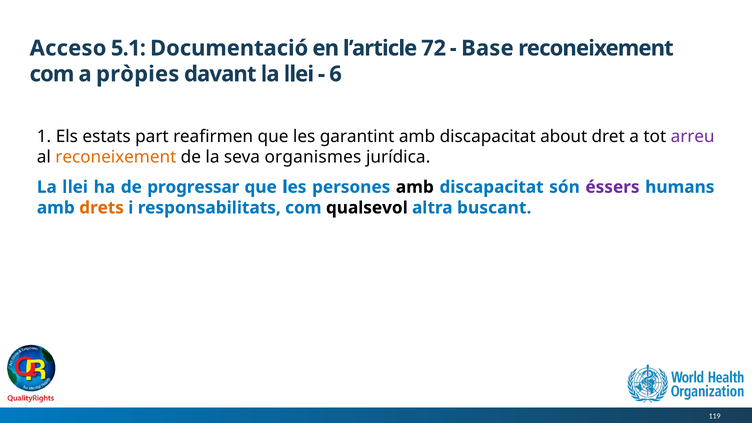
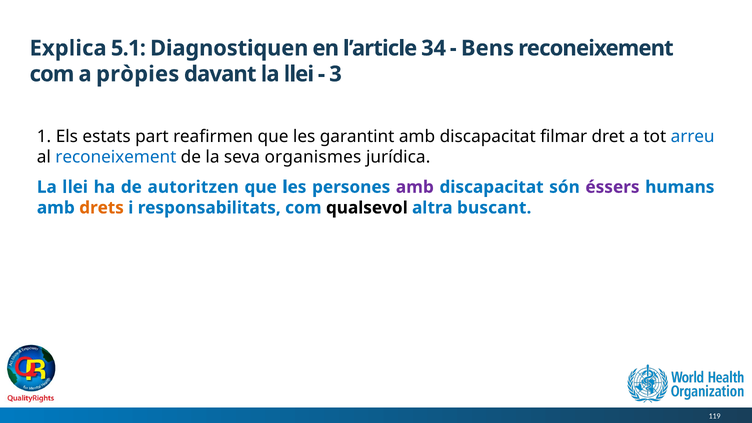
Acceso: Acceso -> Explica
Documentació: Documentació -> Diagnostiquen
72: 72 -> 34
Base: Base -> Bens
6: 6 -> 3
about: about -> filmar
arreu colour: purple -> blue
reconeixement at (116, 157) colour: orange -> blue
progressar: progressar -> autoritzen
amb at (415, 187) colour: black -> purple
